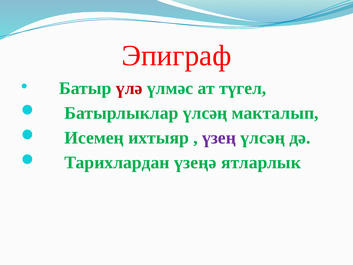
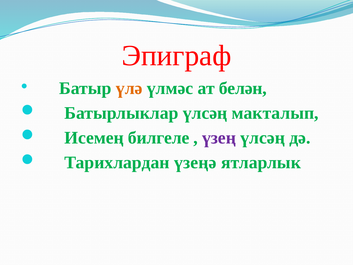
үлә colour: red -> orange
түгел: түгел -> белән
ихтыяр: ихтыяр -> билгеле
